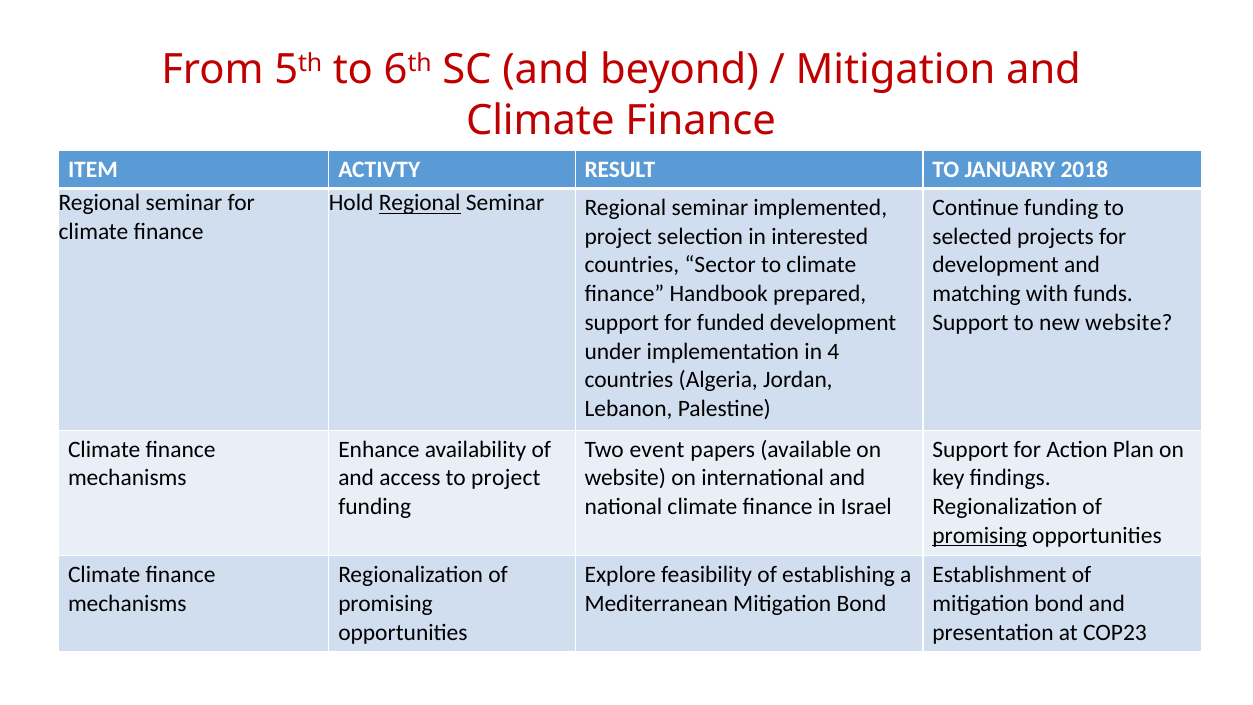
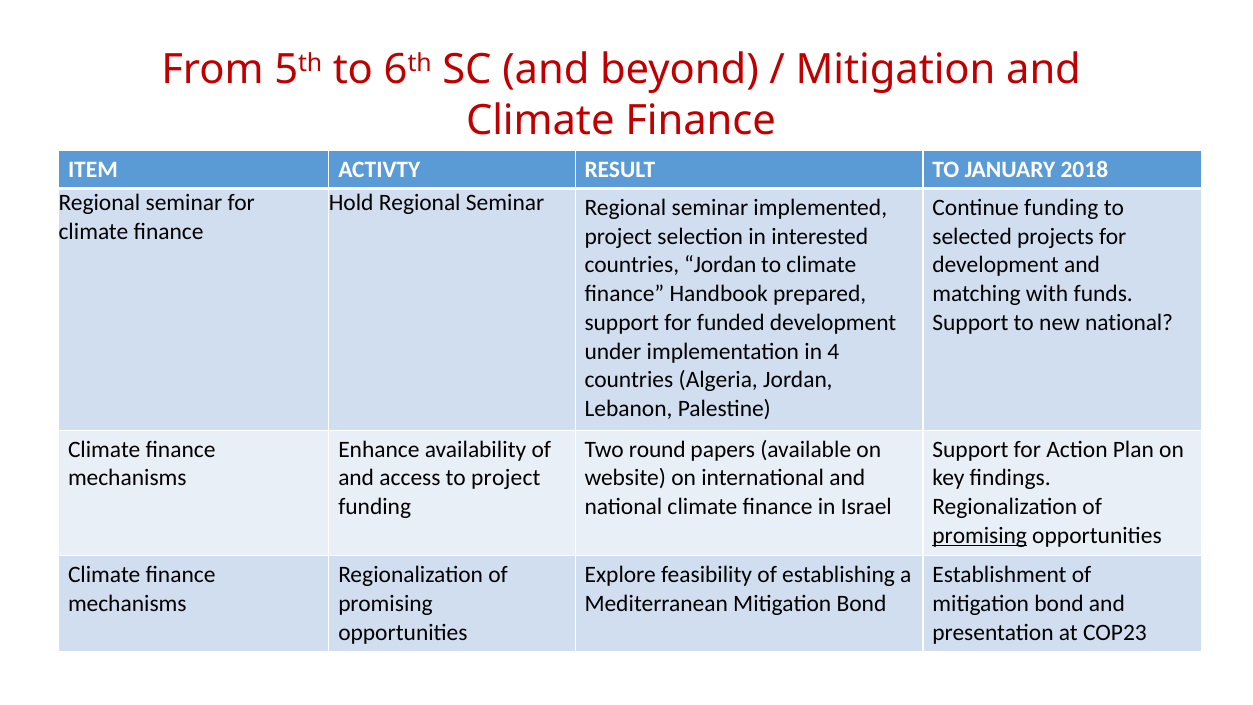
Regional at (420, 203) underline: present -> none
countries Sector: Sector -> Jordan
new website: website -> national
event: event -> round
